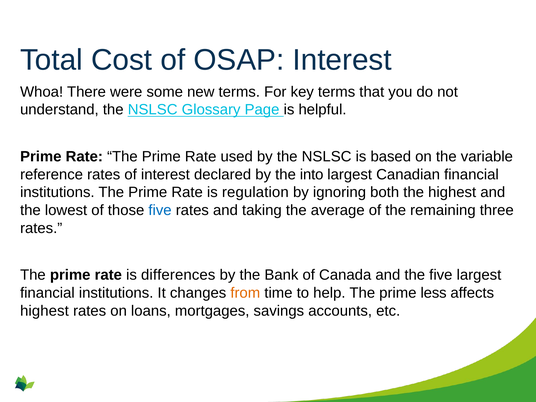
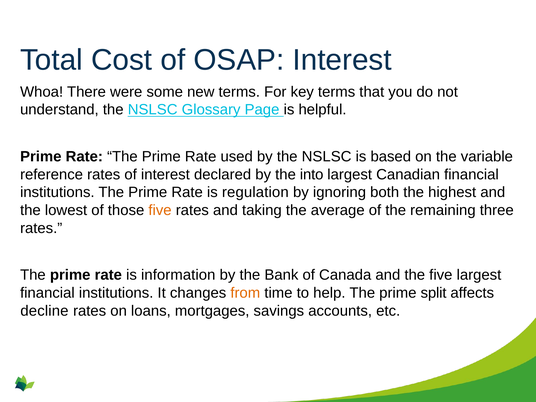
five at (160, 210) colour: blue -> orange
differences: differences -> information
less: less -> split
highest at (44, 311): highest -> decline
